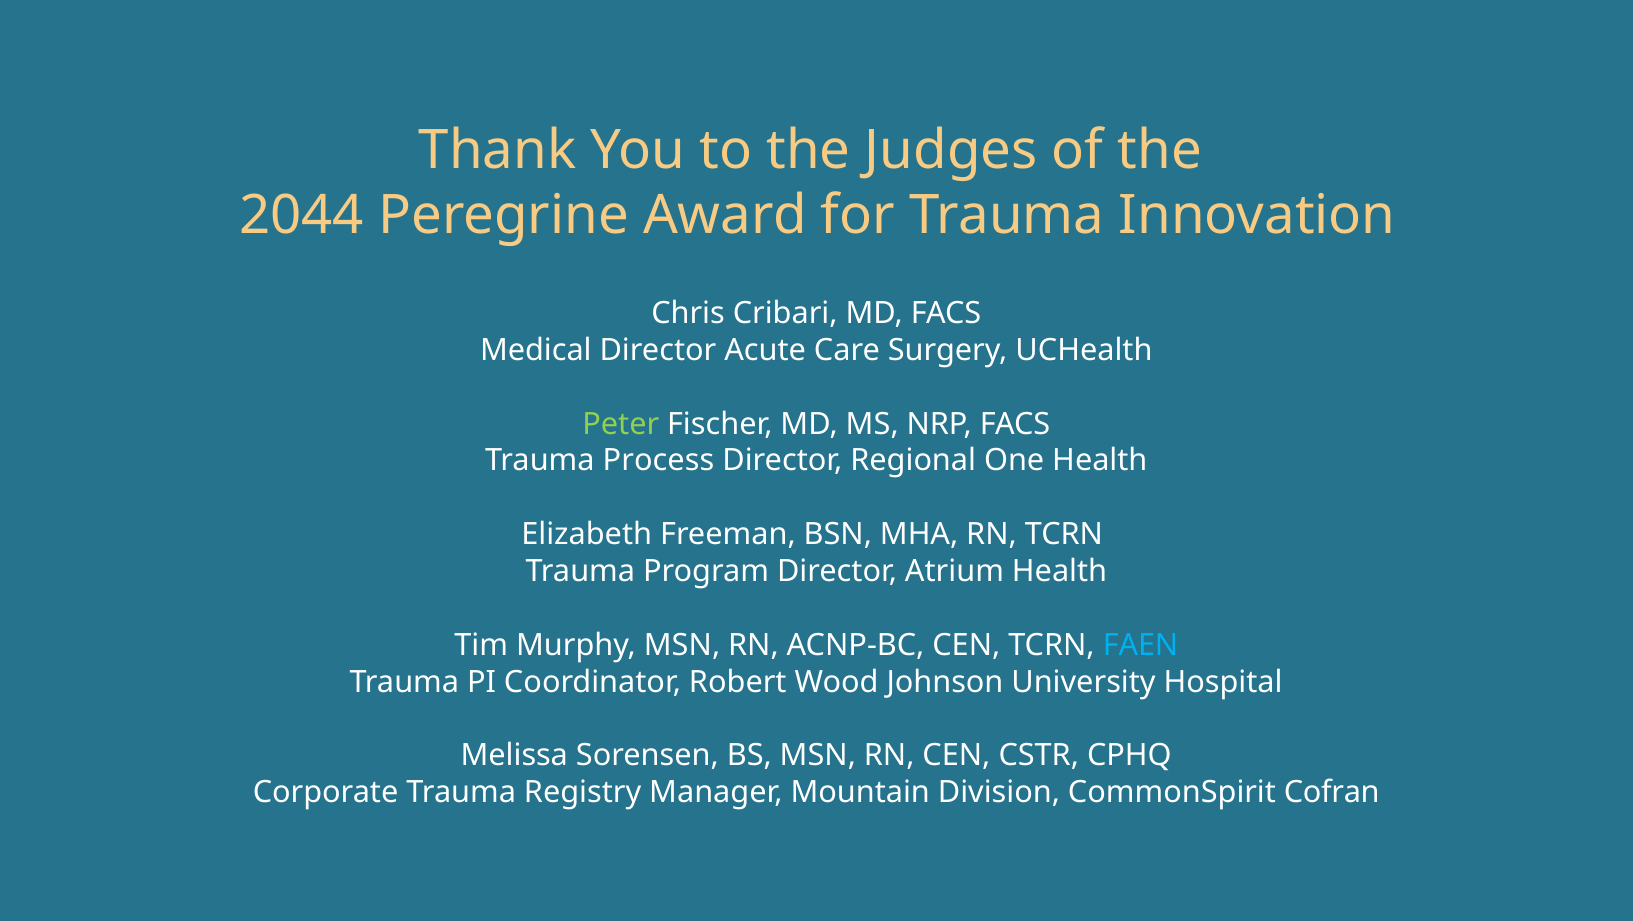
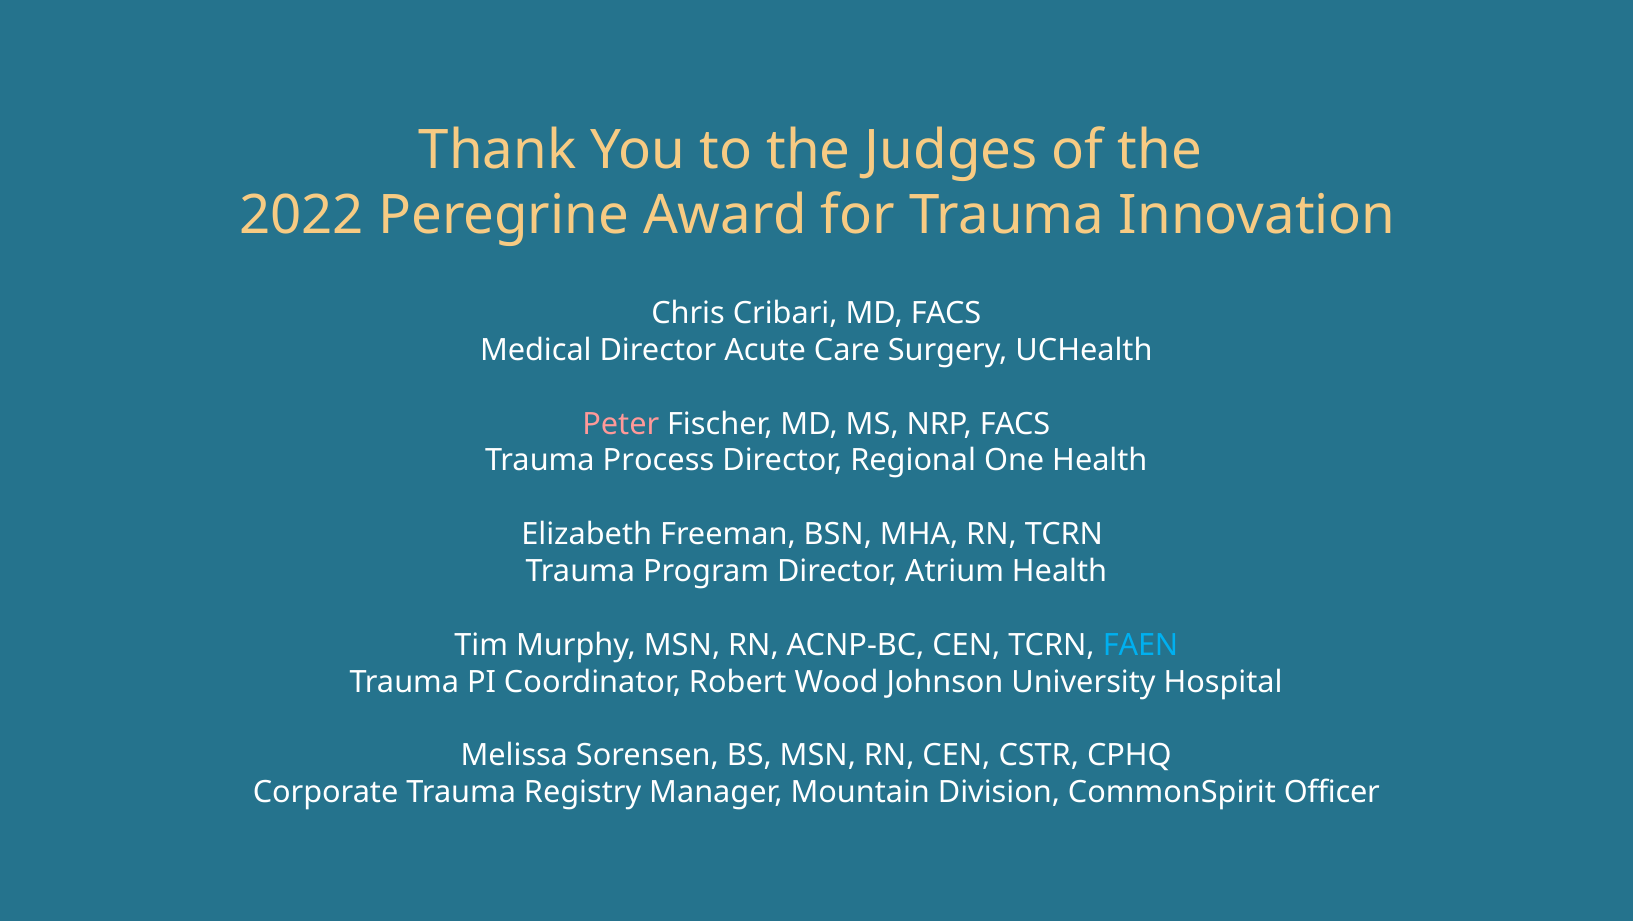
2044: 2044 -> 2022
Peter colour: light green -> pink
Cofran: Cofran -> Officer
